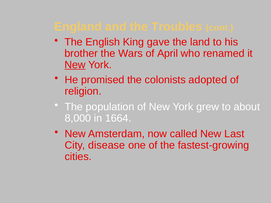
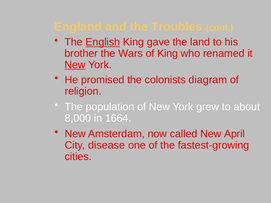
English underline: none -> present
of April: April -> King
adopted: adopted -> diagram
Last: Last -> April
